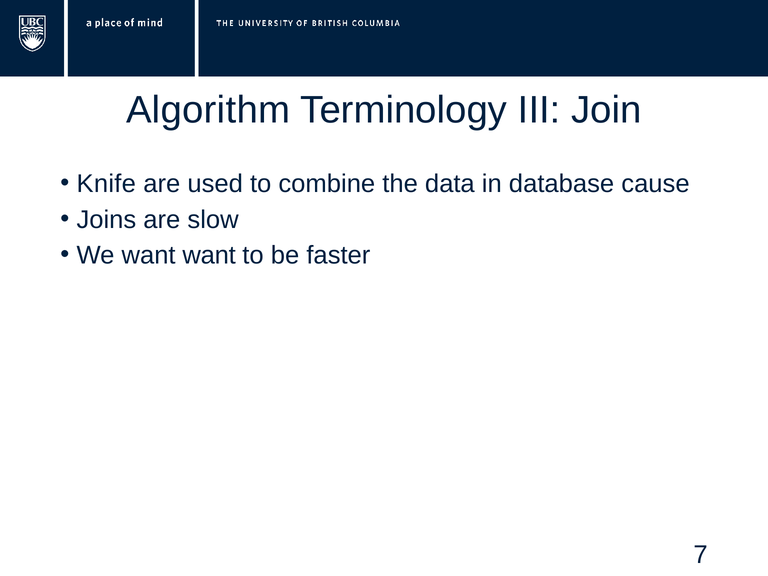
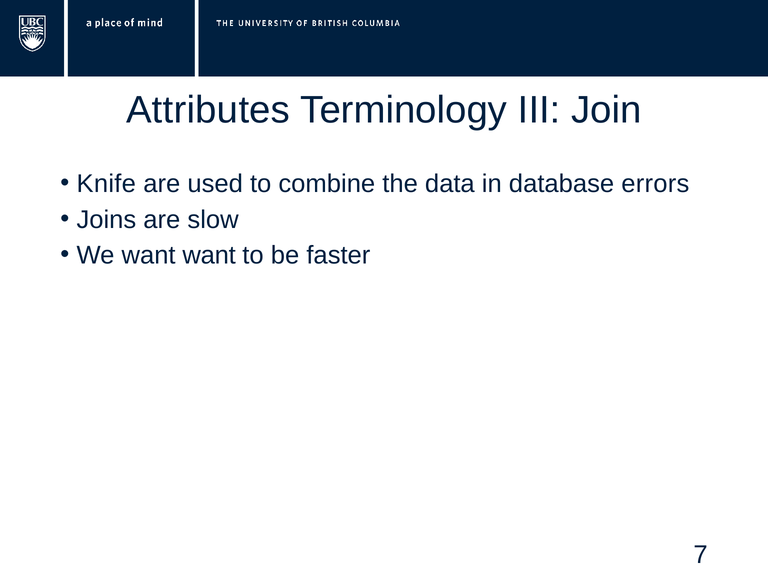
Algorithm: Algorithm -> Attributes
cause: cause -> errors
